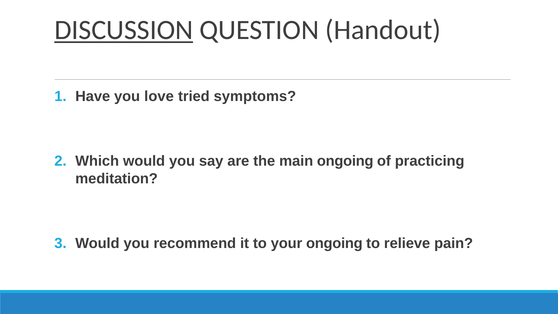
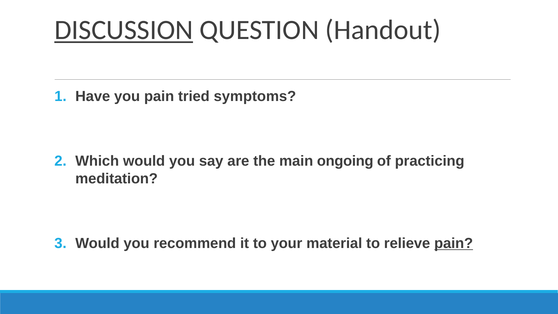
you love: love -> pain
your ongoing: ongoing -> material
pain at (454, 243) underline: none -> present
